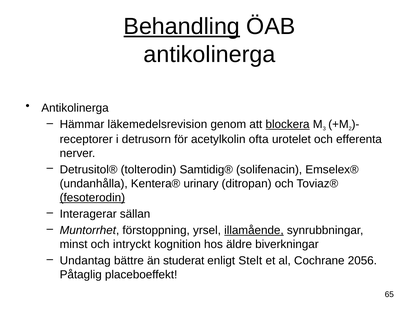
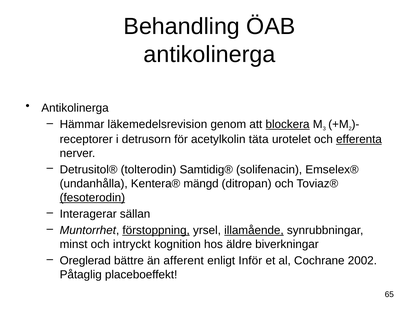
Behandling underline: present -> none
ofta: ofta -> täta
efferenta underline: none -> present
urinary: urinary -> mängd
förstoppning underline: none -> present
Undantag: Undantag -> Oreglerad
studerat: studerat -> afferent
Stelt: Stelt -> Inför
2056: 2056 -> 2002
